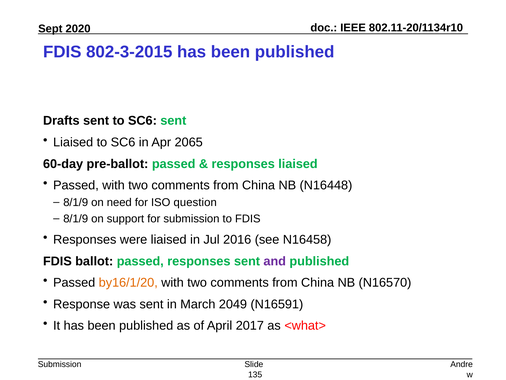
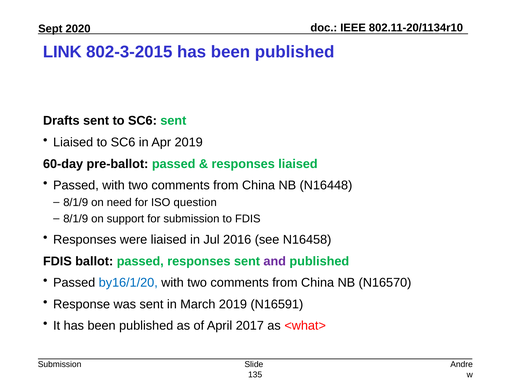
FDIS at (62, 52): FDIS -> LINK
Apr 2065: 2065 -> 2019
by16/1/20 colour: orange -> blue
March 2049: 2049 -> 2019
